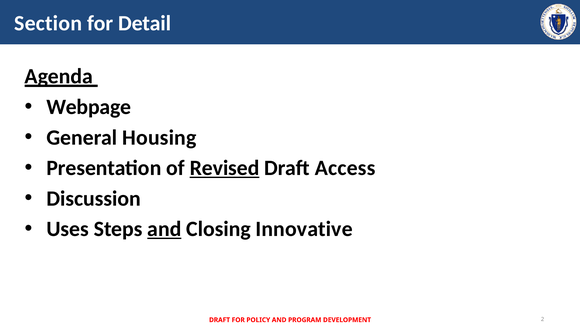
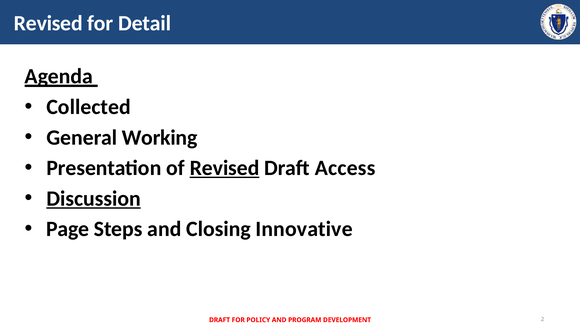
Section at (48, 23): Section -> Revised
Webpage: Webpage -> Collected
Housing: Housing -> Working
Discussion underline: none -> present
Uses: Uses -> Page
and at (164, 229) underline: present -> none
